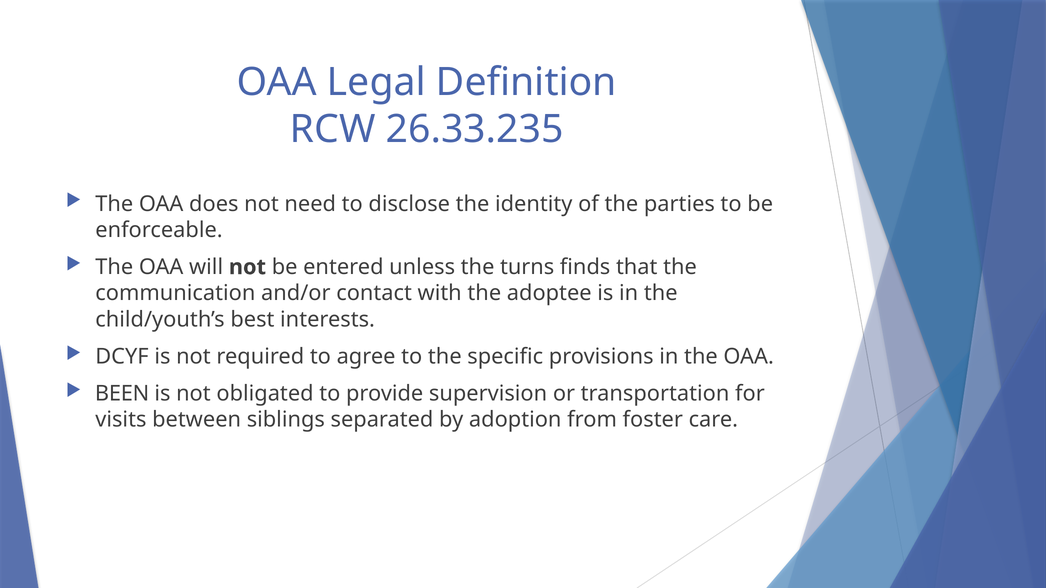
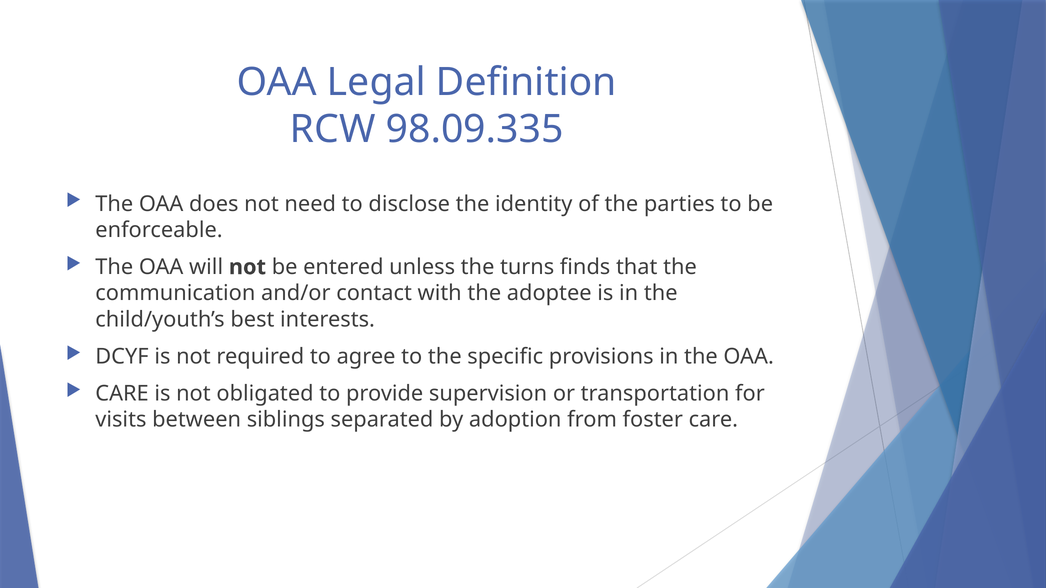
26.33.235: 26.33.235 -> 98.09.335
BEEN at (122, 394): BEEN -> CARE
